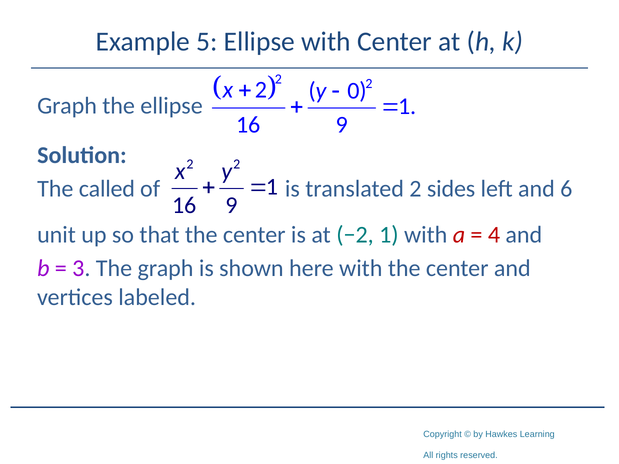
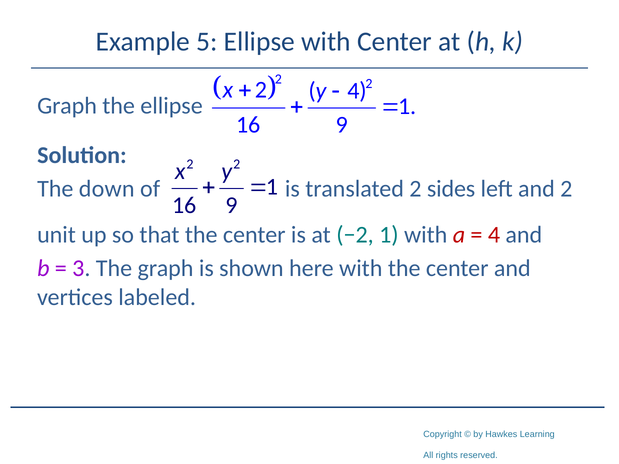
0 at (357, 91): 0 -> 4
called: called -> down
and 6: 6 -> 2
